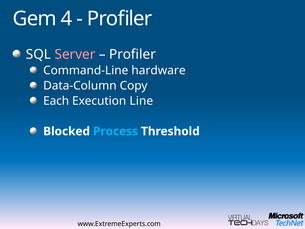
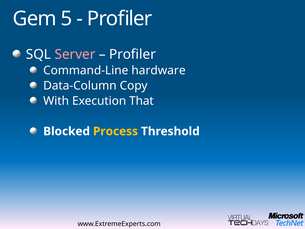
4: 4 -> 5
Each: Each -> With
Line: Line -> That
Process colour: light blue -> yellow
